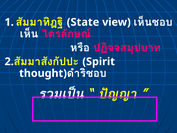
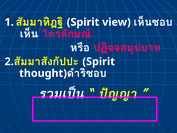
State at (83, 22): State -> Spirit
